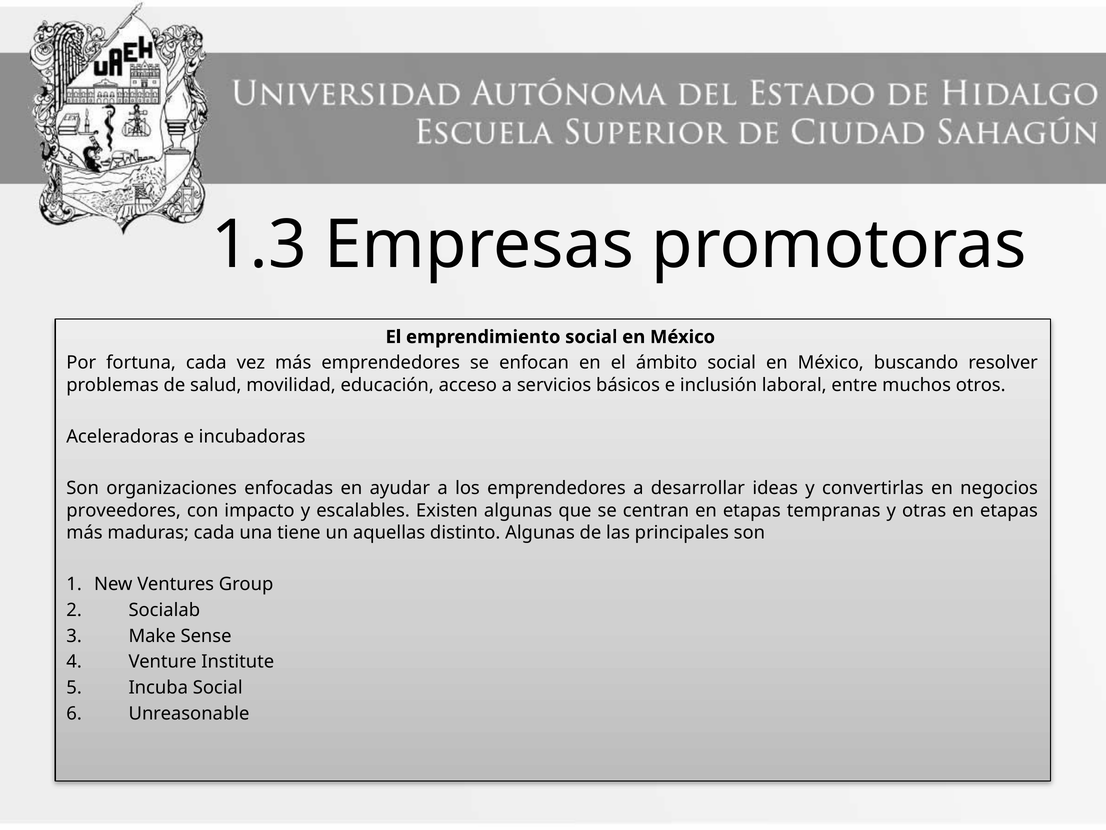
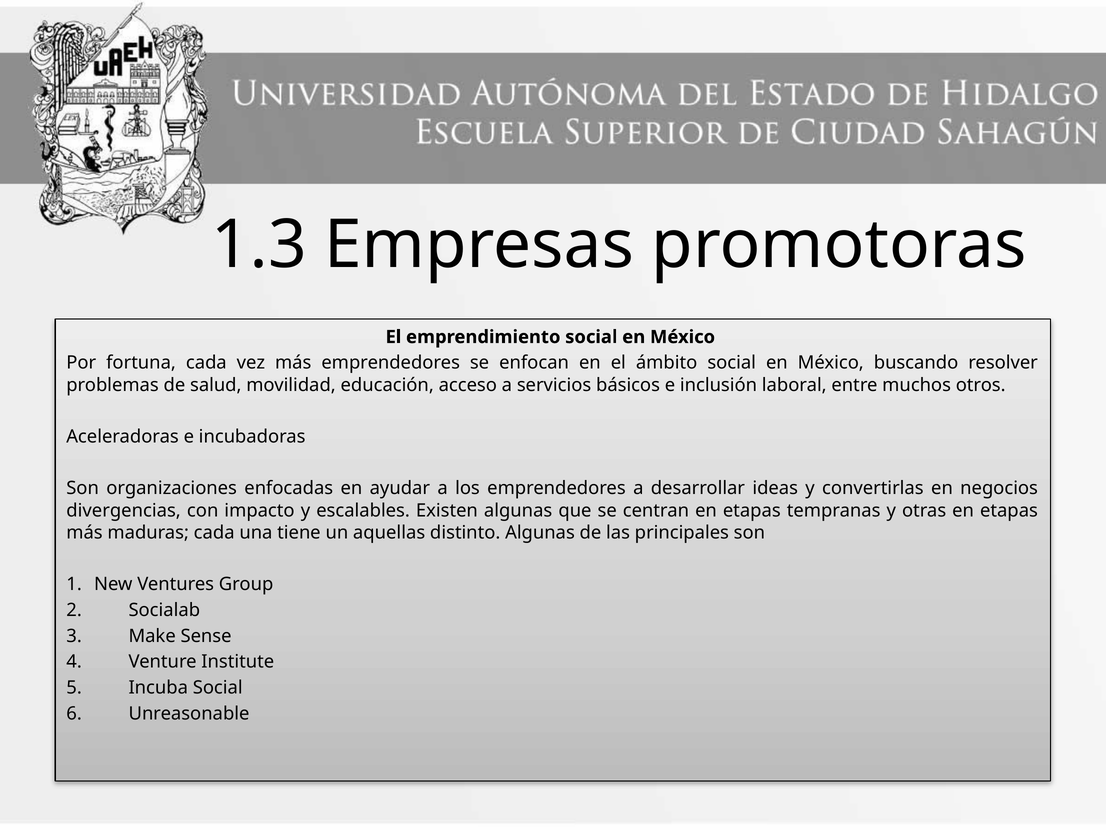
proveedores: proveedores -> divergencias
